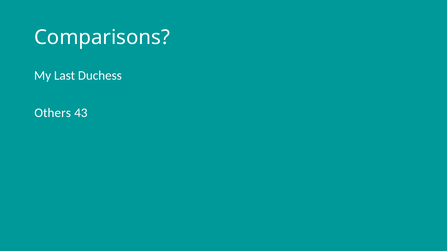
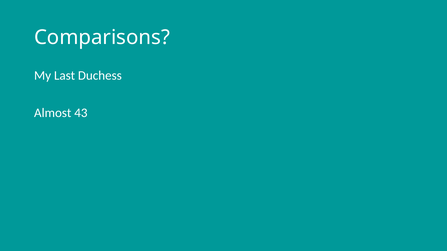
Others: Others -> Almost
